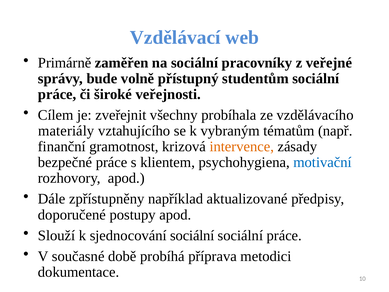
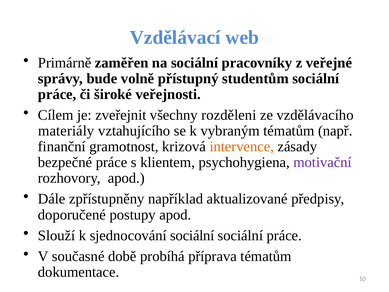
probíhala: probíhala -> rozděleni
motivační colour: blue -> purple
příprava metodici: metodici -> tématům
